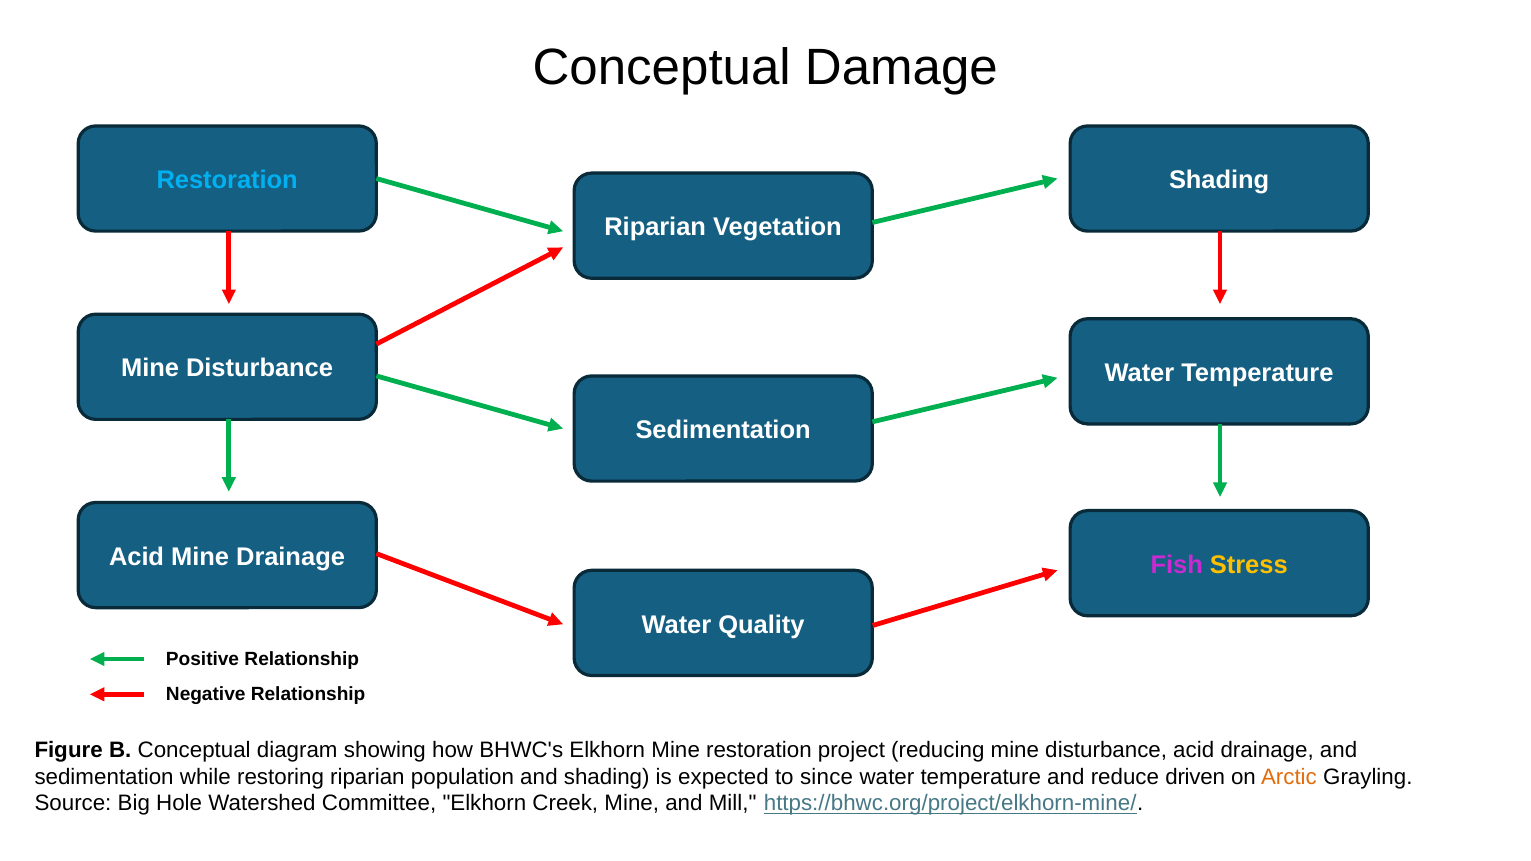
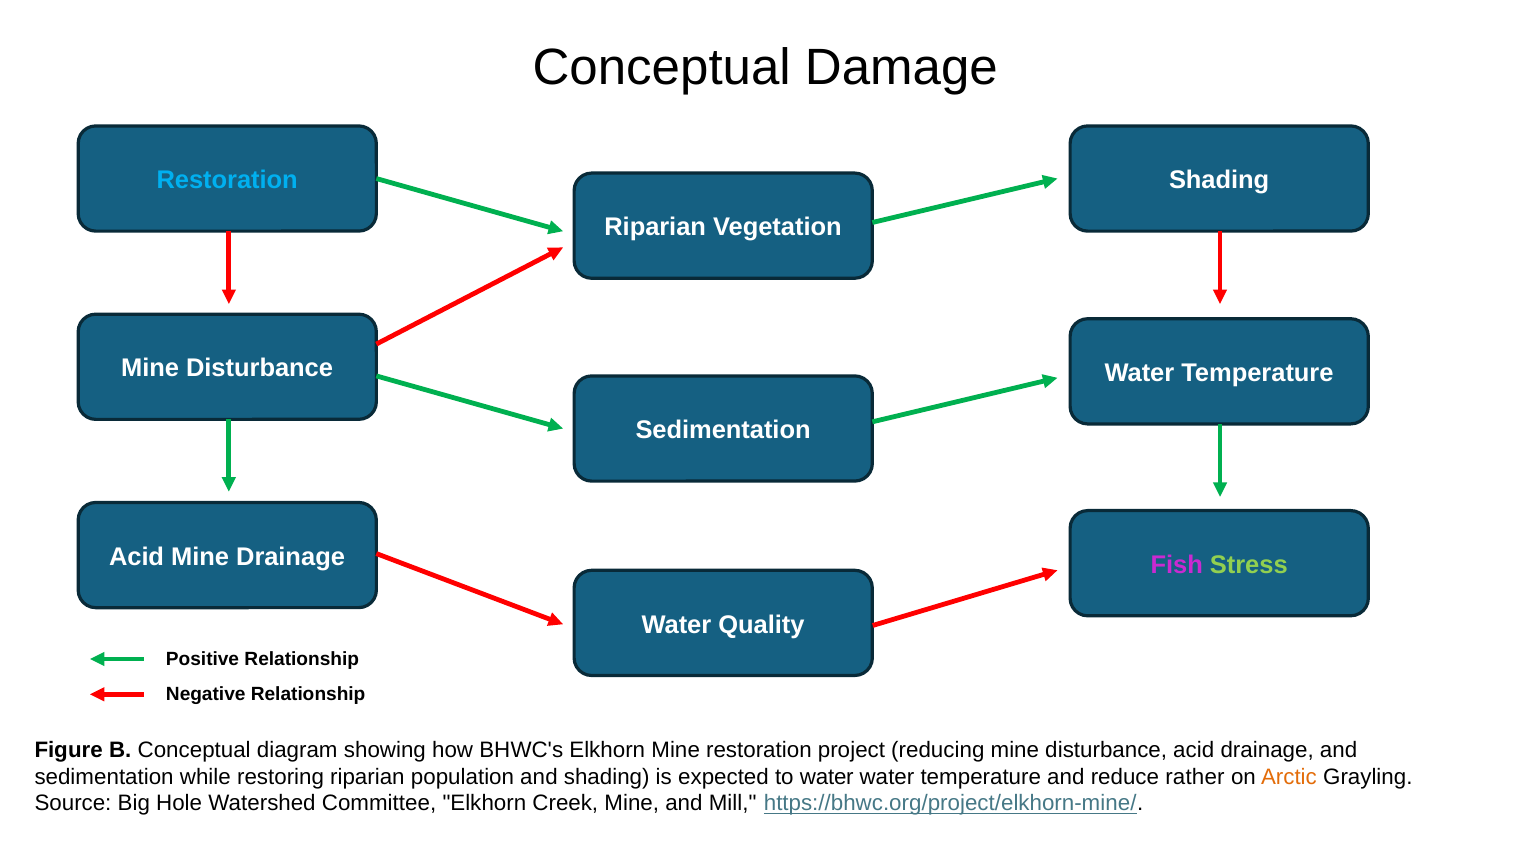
Stress colour: yellow -> light green
to since: since -> water
driven: driven -> rather
